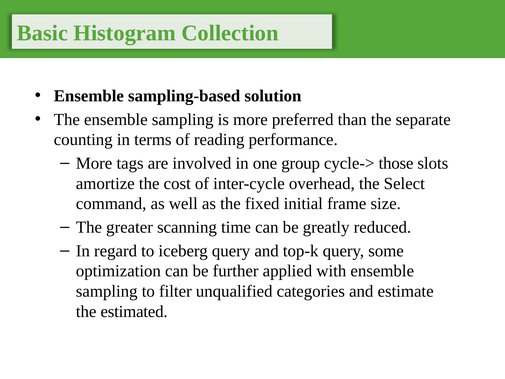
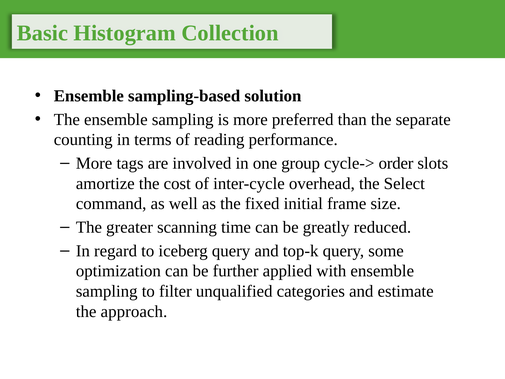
those: those -> order
estimated: estimated -> approach
